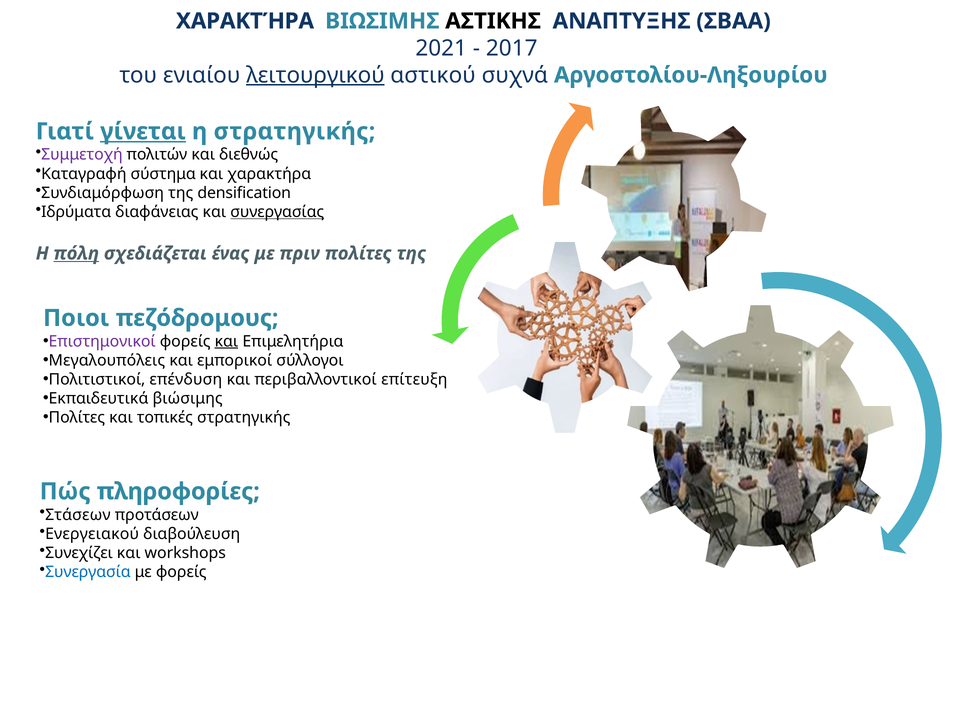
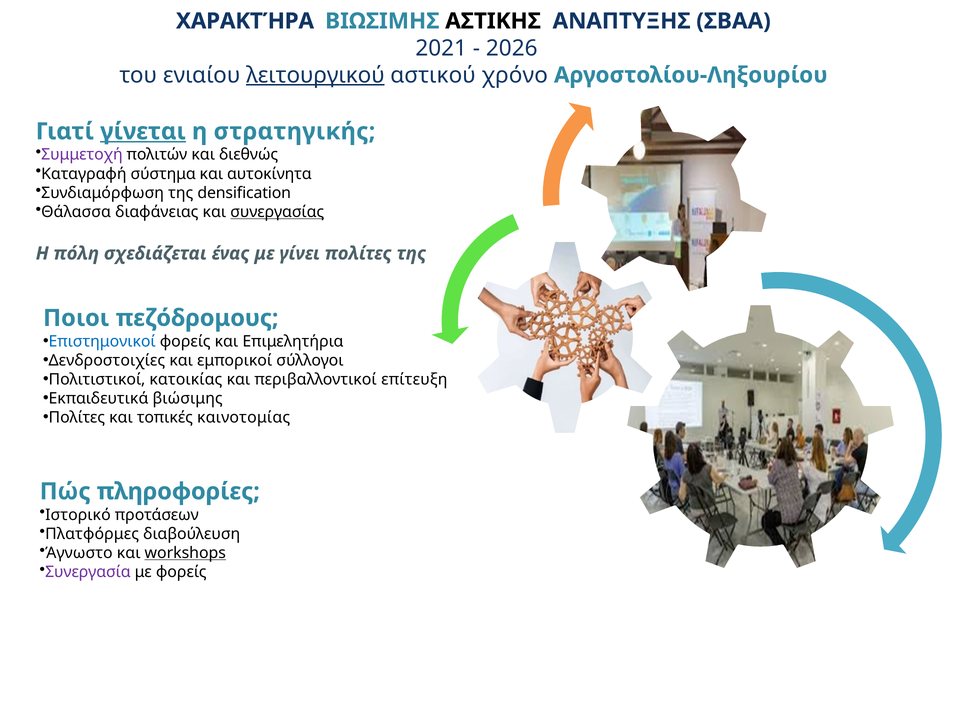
2017: 2017 -> 2026
συχνά: συχνά -> χρόνο
και χαρακτήρα: χαρακτήρα -> αυτοκίνητα
Ιδρύματα: Ιδρύματα -> Θάλασσα
πόλη underline: present -> none
πριν: πριν -> γίνει
Επιστημονικοί colour: purple -> blue
και at (226, 341) underline: present -> none
Μεγαλουπόλεις: Μεγαλουπόλεις -> Δενδροστοιχίες
επένδυση: επένδυση -> κατοικίας
τοπικές στρατηγικής: στρατηγικής -> καινοτομίας
Στάσεων: Στάσεων -> Ιστορικό
Ενεργειακού: Ενεργειακού -> Πλατφόρμες
Συνεχίζει: Συνεχίζει -> Άγνωστο
workshops underline: none -> present
Συνεργασία colour: blue -> purple
